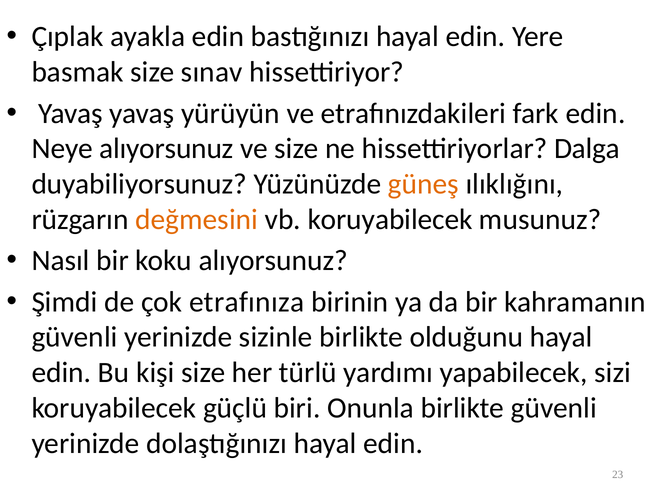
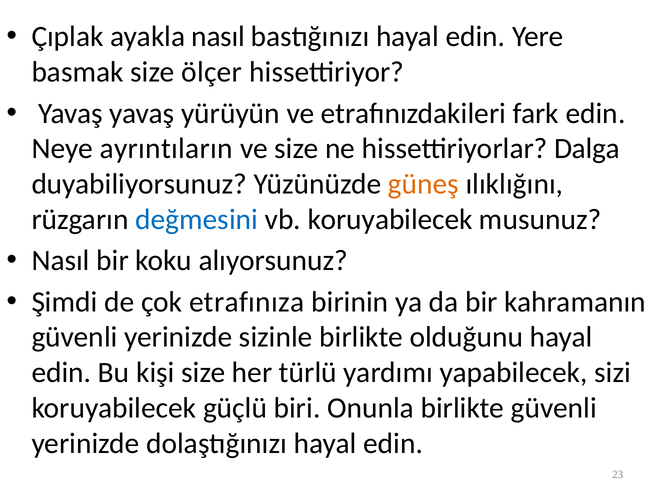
ayakla edin: edin -> nasıl
sınav: sınav -> ölçer
Neye alıyorsunuz: alıyorsunuz -> ayrıntıların
değmesini colour: orange -> blue
